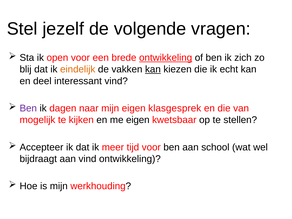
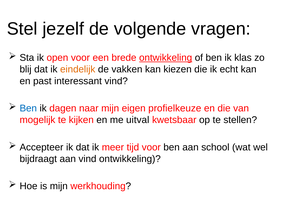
zich: zich -> klas
kan at (153, 69) underline: present -> none
deel: deel -> past
Ben at (28, 108) colour: purple -> blue
klasgesprek: klasgesprek -> profielkeuze
me eigen: eigen -> uitval
